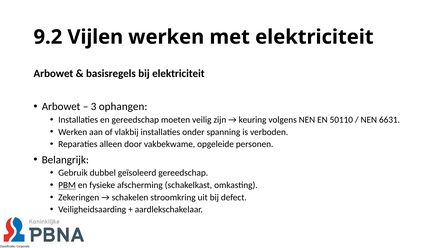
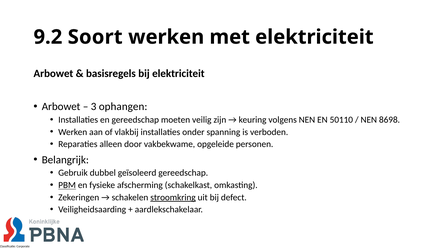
Vijlen: Vijlen -> Soort
6631: 6631 -> 8698
stroomkring underline: none -> present
